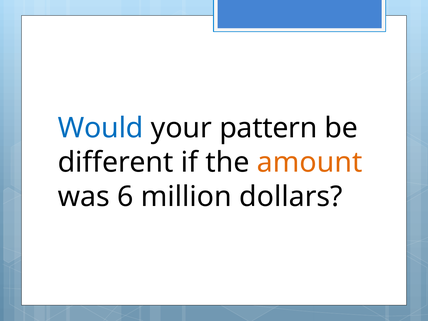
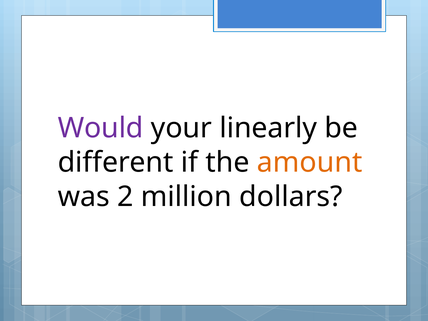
Would colour: blue -> purple
pattern: pattern -> linearly
6: 6 -> 2
